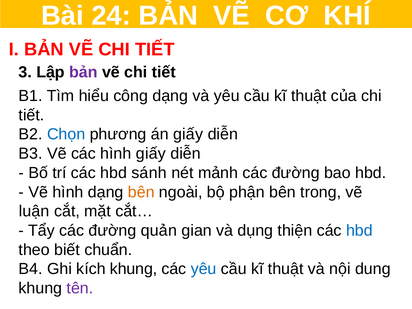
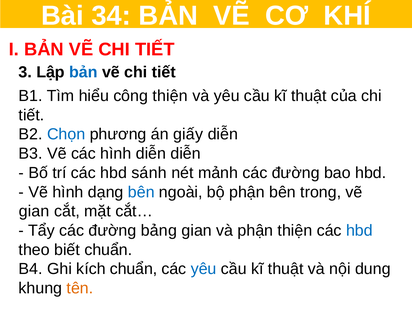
24: 24 -> 34
bản at (83, 72) colour: purple -> blue
công dạng: dạng -> thiện
hình giấy: giấy -> diễn
bên at (141, 192) colour: orange -> blue
luận at (34, 211): luận -> gian
quản: quản -> bảng
và dụng: dụng -> phận
kích khung: khung -> chuẩn
tên colour: purple -> orange
